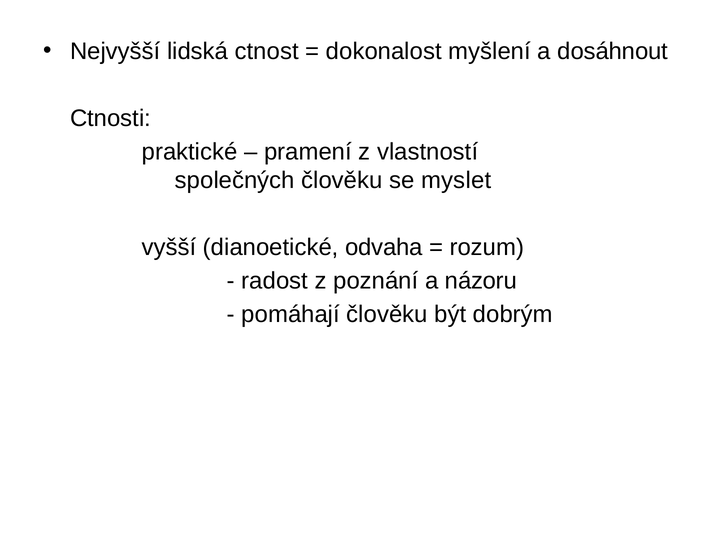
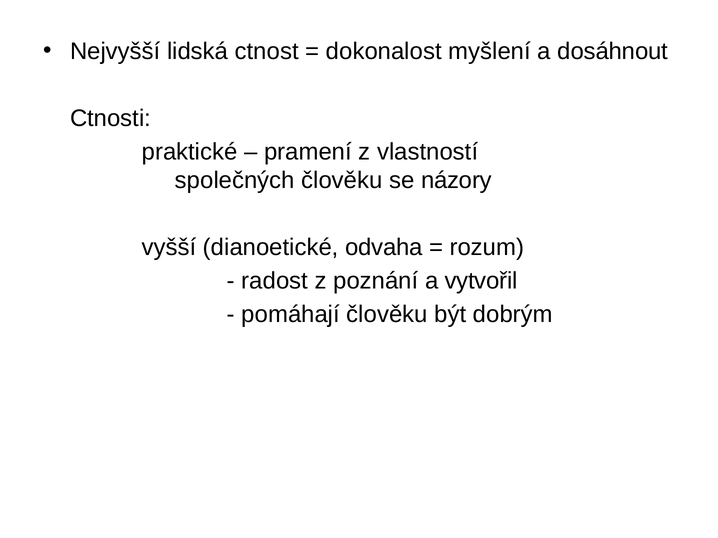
myslet: myslet -> názory
názoru: názoru -> vytvořil
